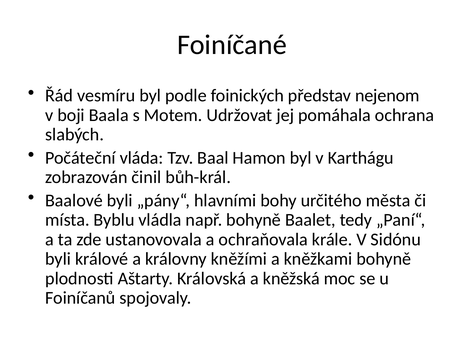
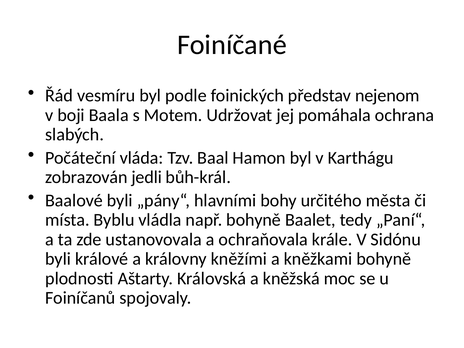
činil: činil -> jedli
